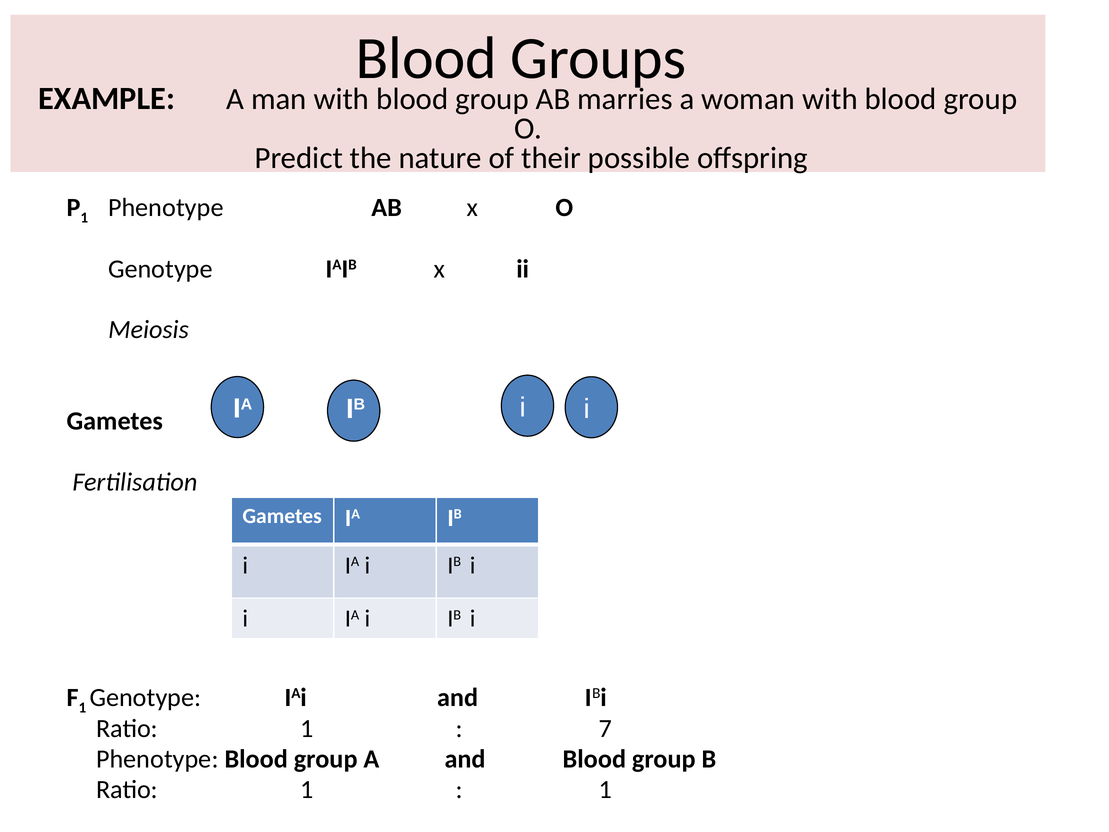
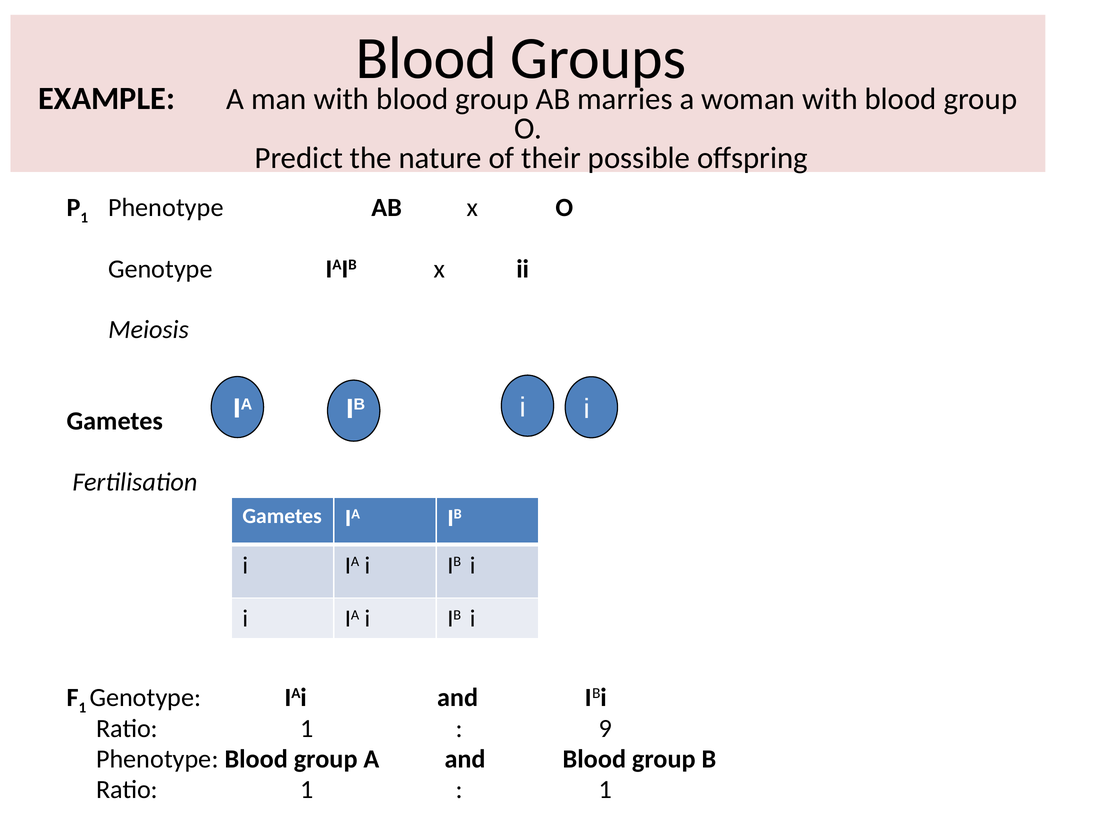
7: 7 -> 9
